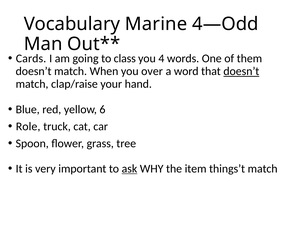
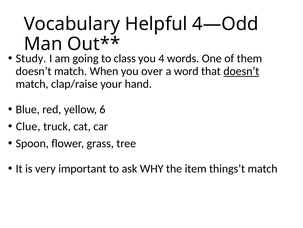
Marine: Marine -> Helpful
Cards: Cards -> Study
Role: Role -> Clue
ask underline: present -> none
